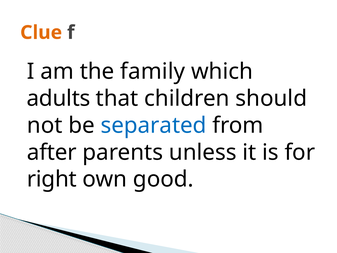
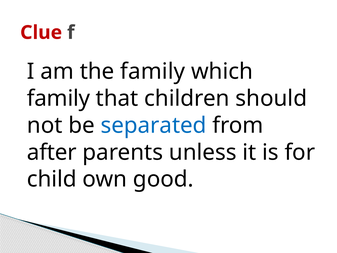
Clue colour: orange -> red
adults at (58, 98): adults -> family
right: right -> child
